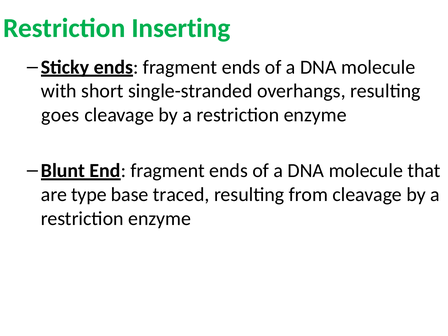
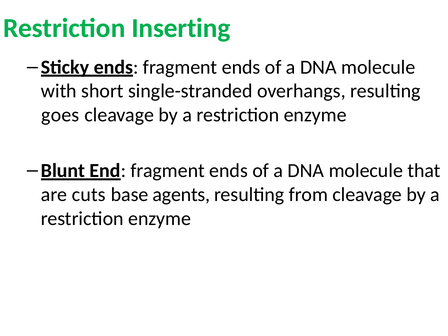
type: type -> cuts
traced: traced -> agents
